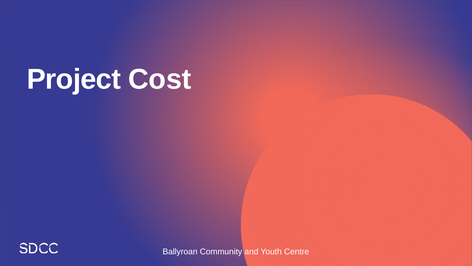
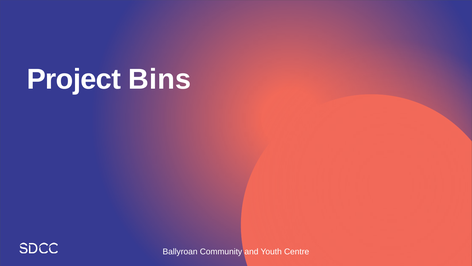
Cost: Cost -> Bins
